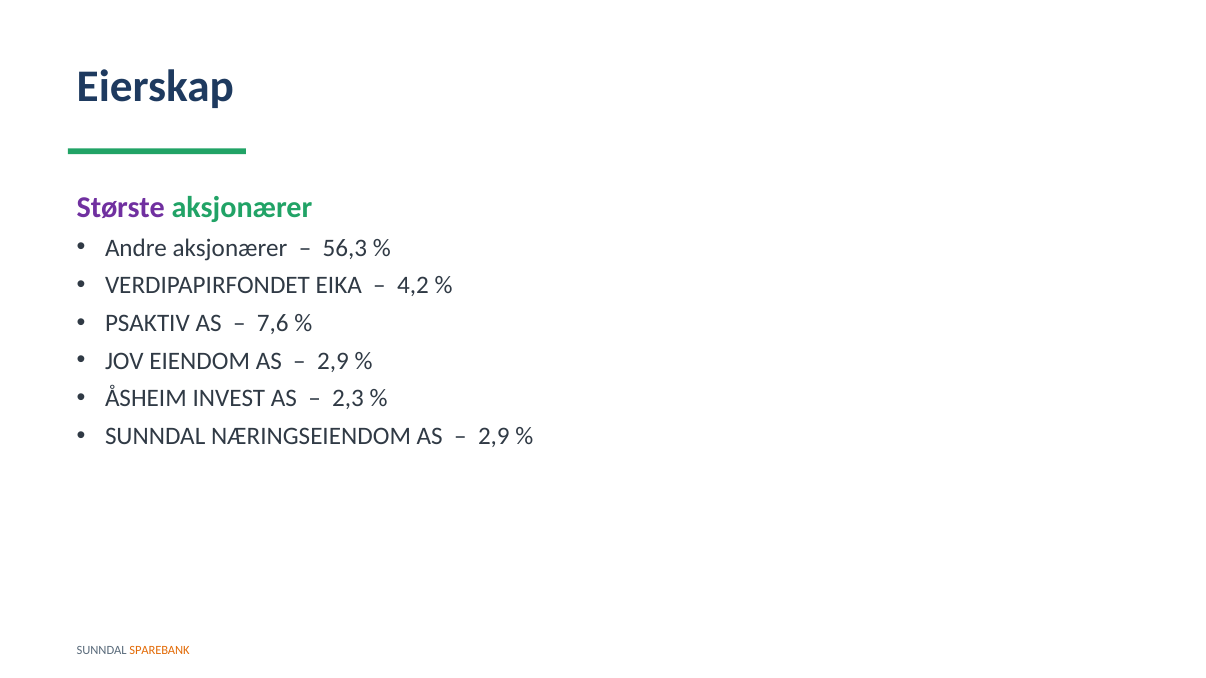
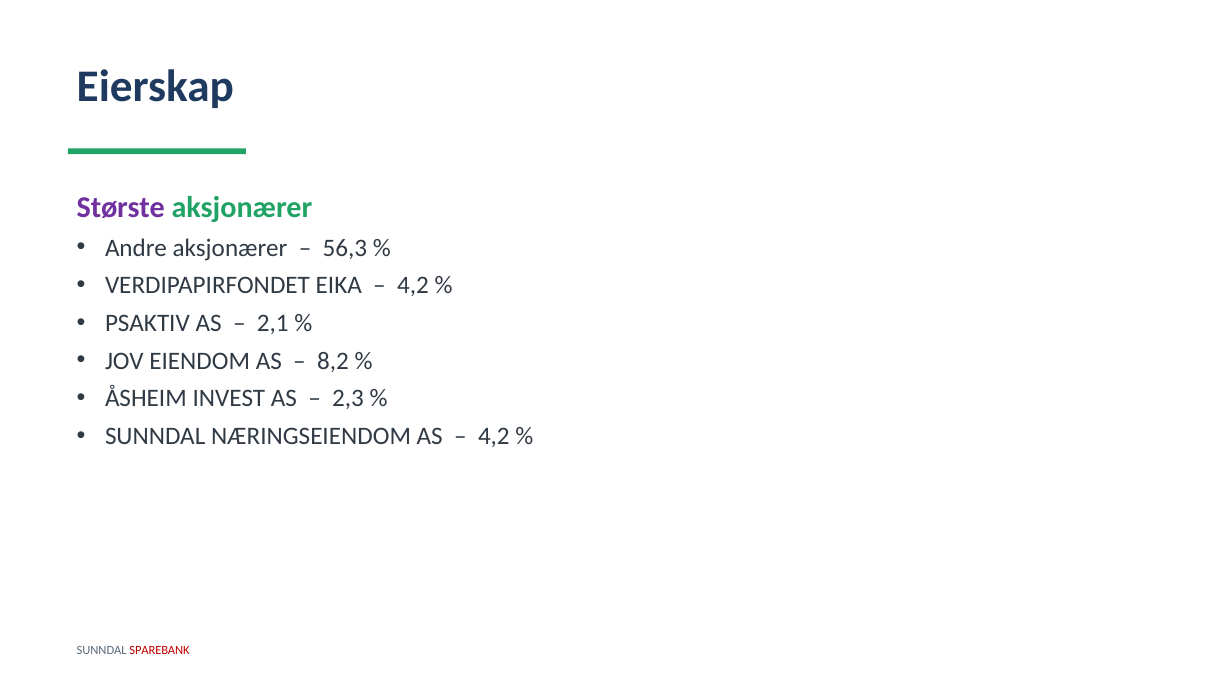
7,6: 7,6 -> 2,1
2,9 at (333, 361): 2,9 -> 8,2
2,9 at (494, 437): 2,9 -> 4,2
SPAREBANK colour: orange -> red
